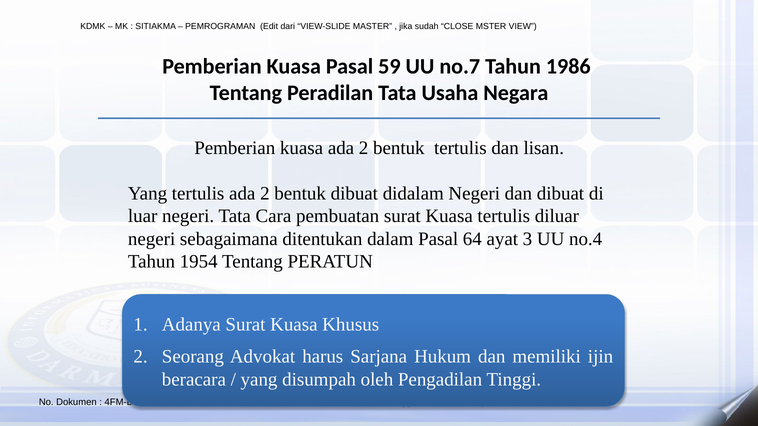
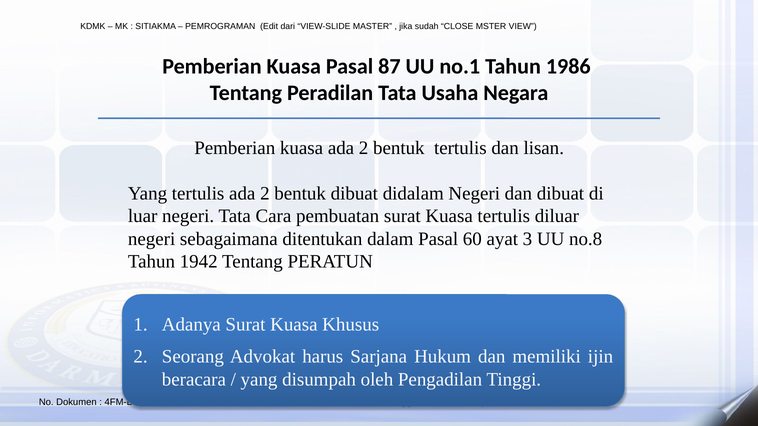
59: 59 -> 87
no.7: no.7 -> no.1
64: 64 -> 60
no.4: no.4 -> no.8
1954: 1954 -> 1942
